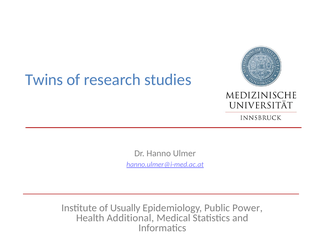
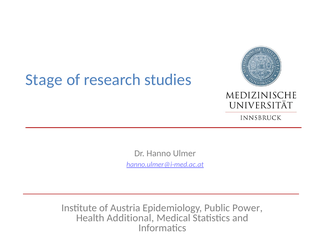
Twins: Twins -> Stage
Usually: Usually -> Austria
